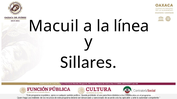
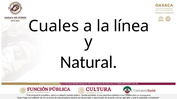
Macuil: Macuil -> Cuales
Sillares: Sillares -> Natural
